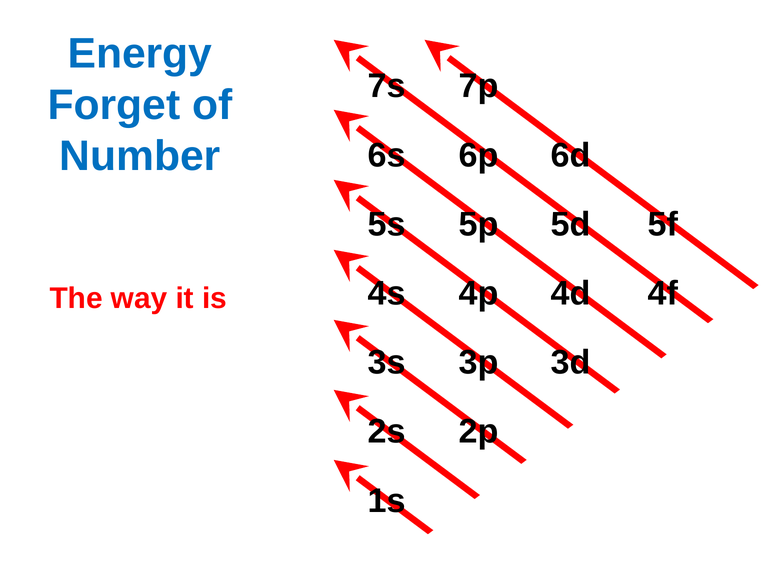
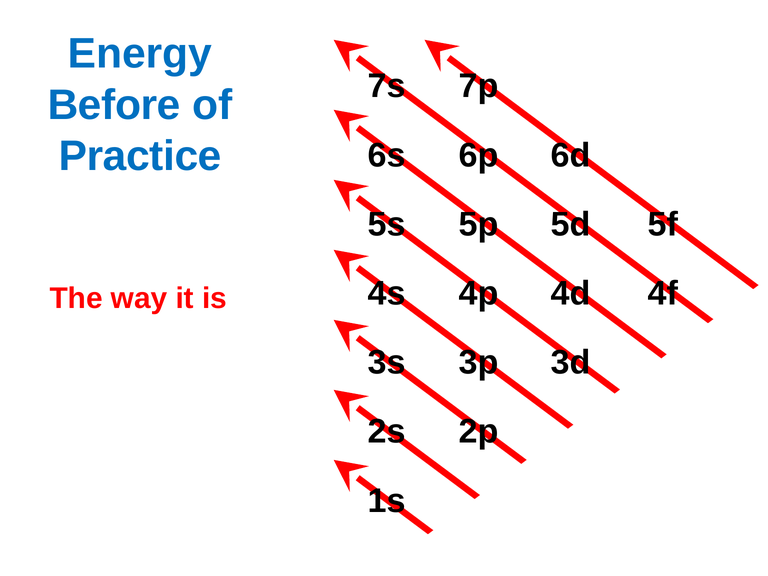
Forget: Forget -> Before
Number: Number -> Practice
